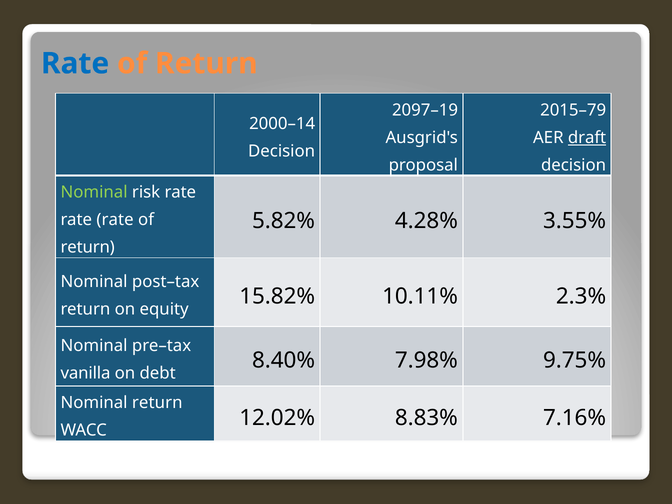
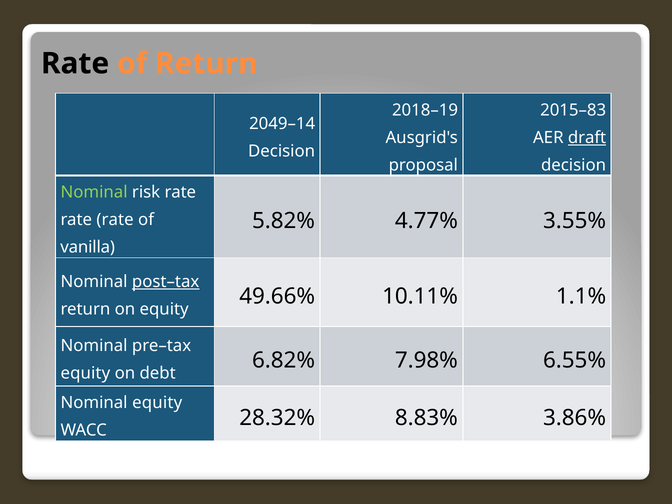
Rate at (75, 63) colour: blue -> black
2097–19: 2097–19 -> 2018–19
2015–79: 2015–79 -> 2015–83
2000–14: 2000–14 -> 2049–14
4.28%: 4.28% -> 4.77%
return at (88, 247): return -> vanilla
post–tax underline: none -> present
15.82%: 15.82% -> 49.66%
2.3%: 2.3% -> 1.1%
8.40%: 8.40% -> 6.82%
9.75%: 9.75% -> 6.55%
vanilla at (86, 373): vanilla -> equity
Nominal return: return -> equity
12.02%: 12.02% -> 28.32%
7.16%: 7.16% -> 3.86%
